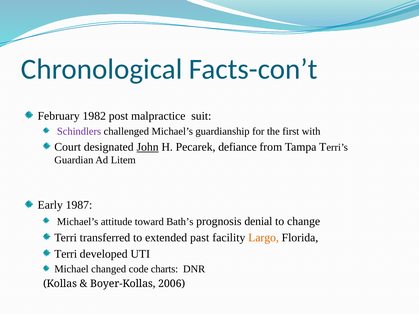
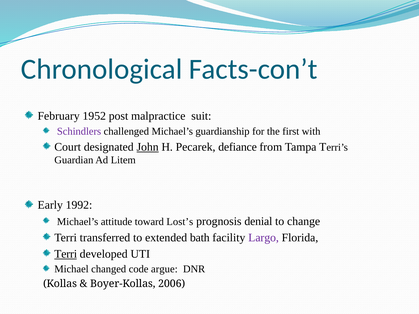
1982: 1982 -> 1952
1987: 1987 -> 1992
Bath’s: Bath’s -> Lost’s
past: past -> bath
Largo colour: orange -> purple
Terri at (66, 254) underline: none -> present
charts: charts -> argue
